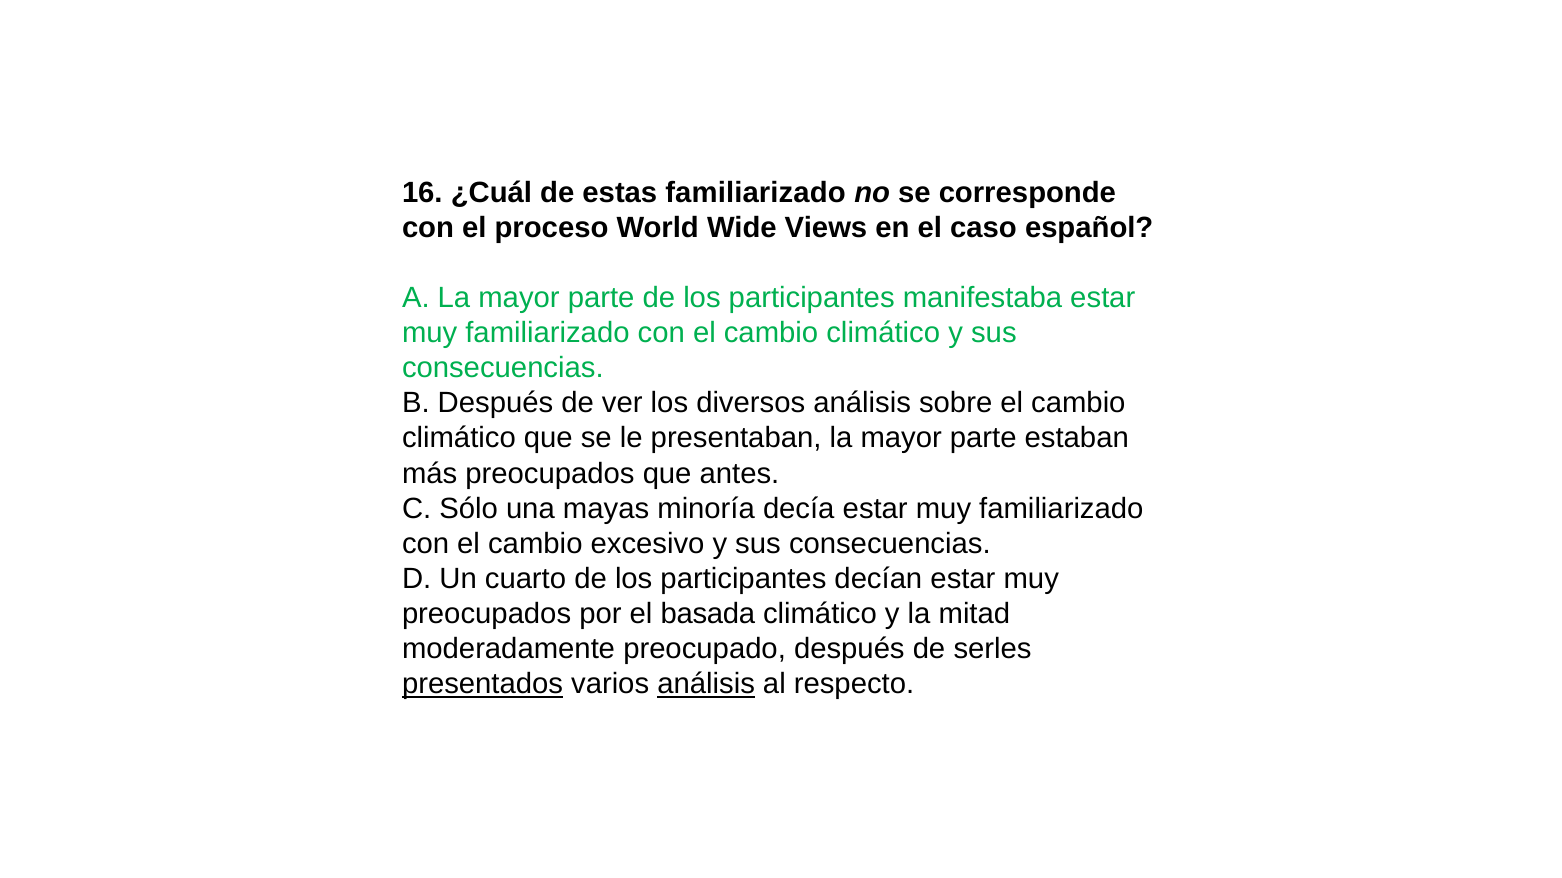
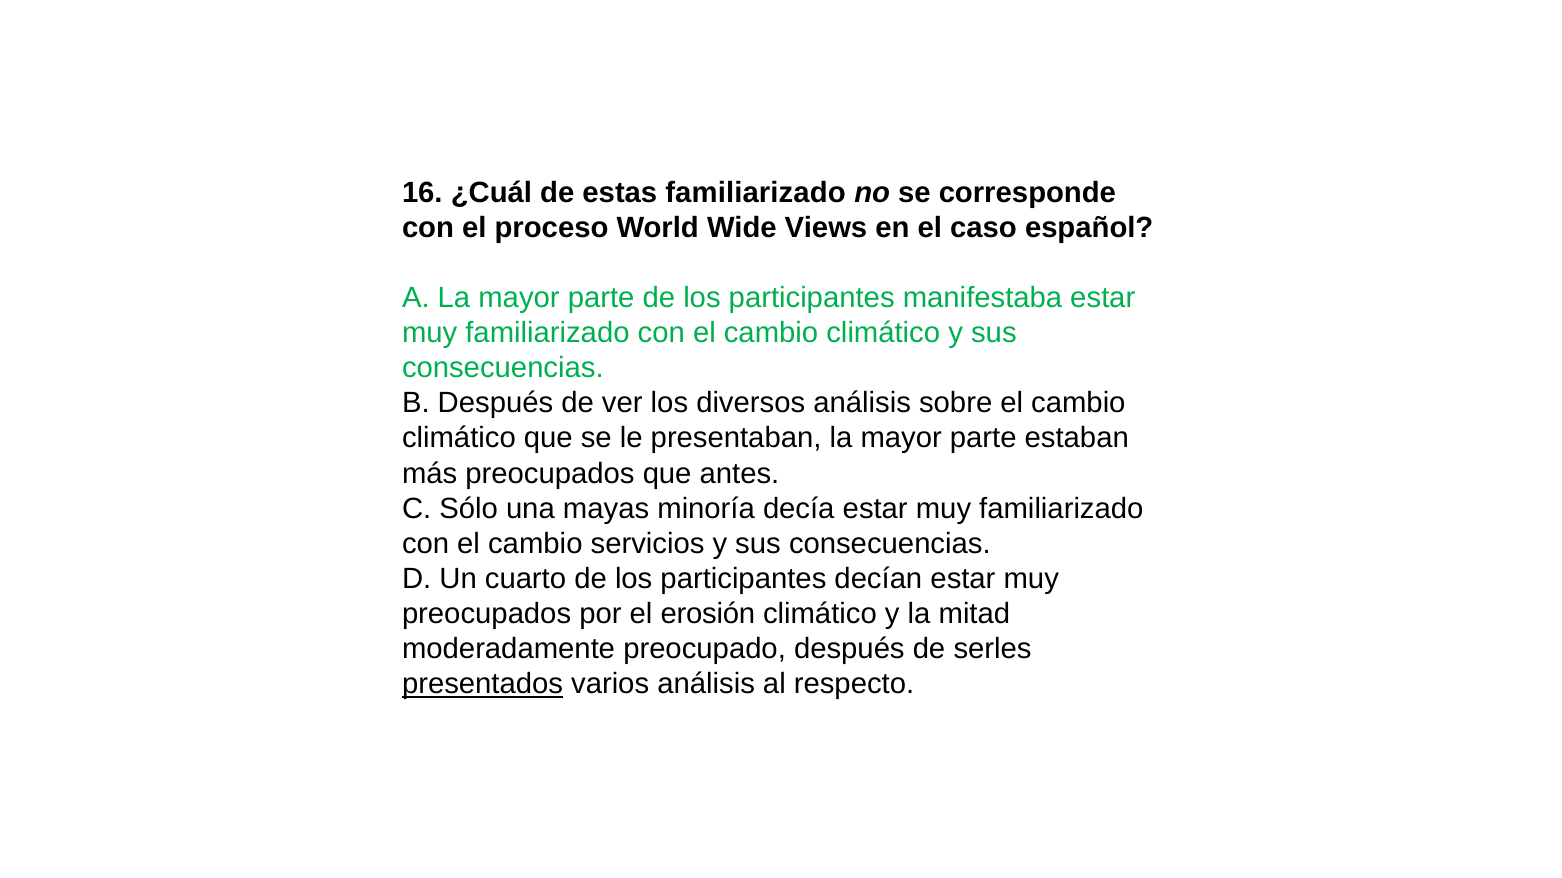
excesivo: excesivo -> servicios
basada: basada -> erosión
análisis at (706, 685) underline: present -> none
